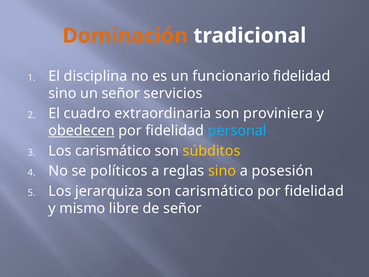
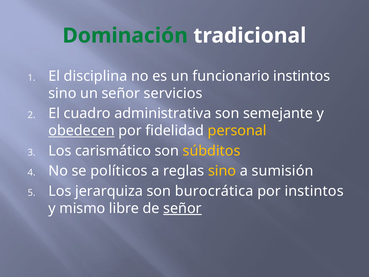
Dominación colour: orange -> green
funcionario fidelidad: fidelidad -> instintos
extraordinaria: extraordinaria -> administrativa
proviniera: proviniera -> semejante
personal colour: light blue -> yellow
posesión: posesión -> sumisión
son carismático: carismático -> burocrática
fidelidad at (314, 191): fidelidad -> instintos
señor at (182, 208) underline: none -> present
